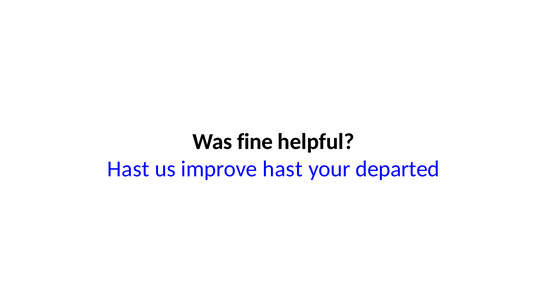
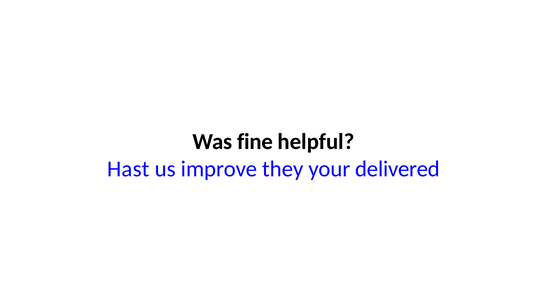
improve hast: hast -> they
departed: departed -> delivered
